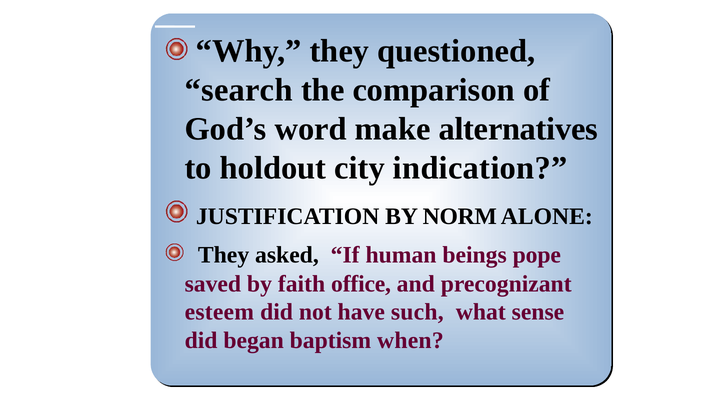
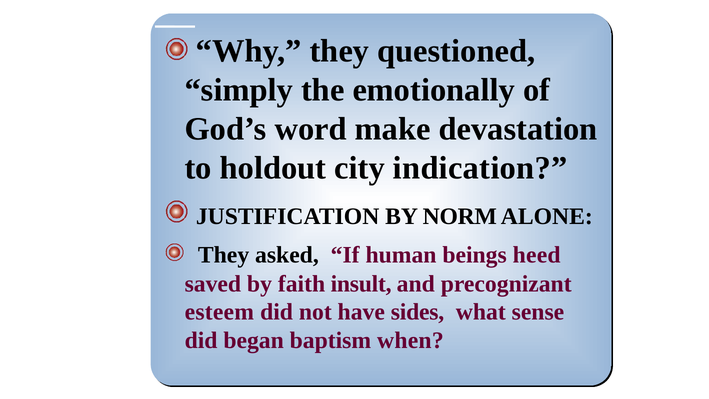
search: search -> simply
comparison: comparison -> emotionally
alternatives: alternatives -> devastation
pope: pope -> heed
office: office -> insult
such: such -> sides
